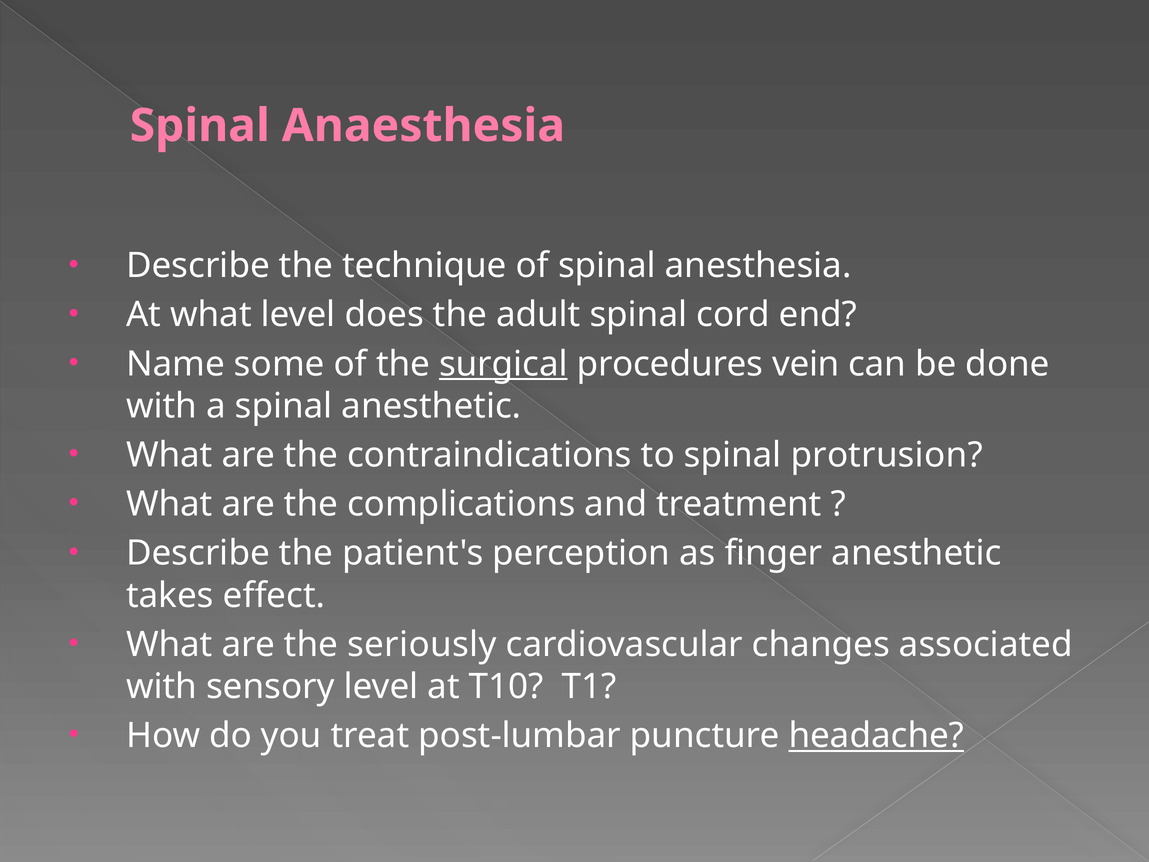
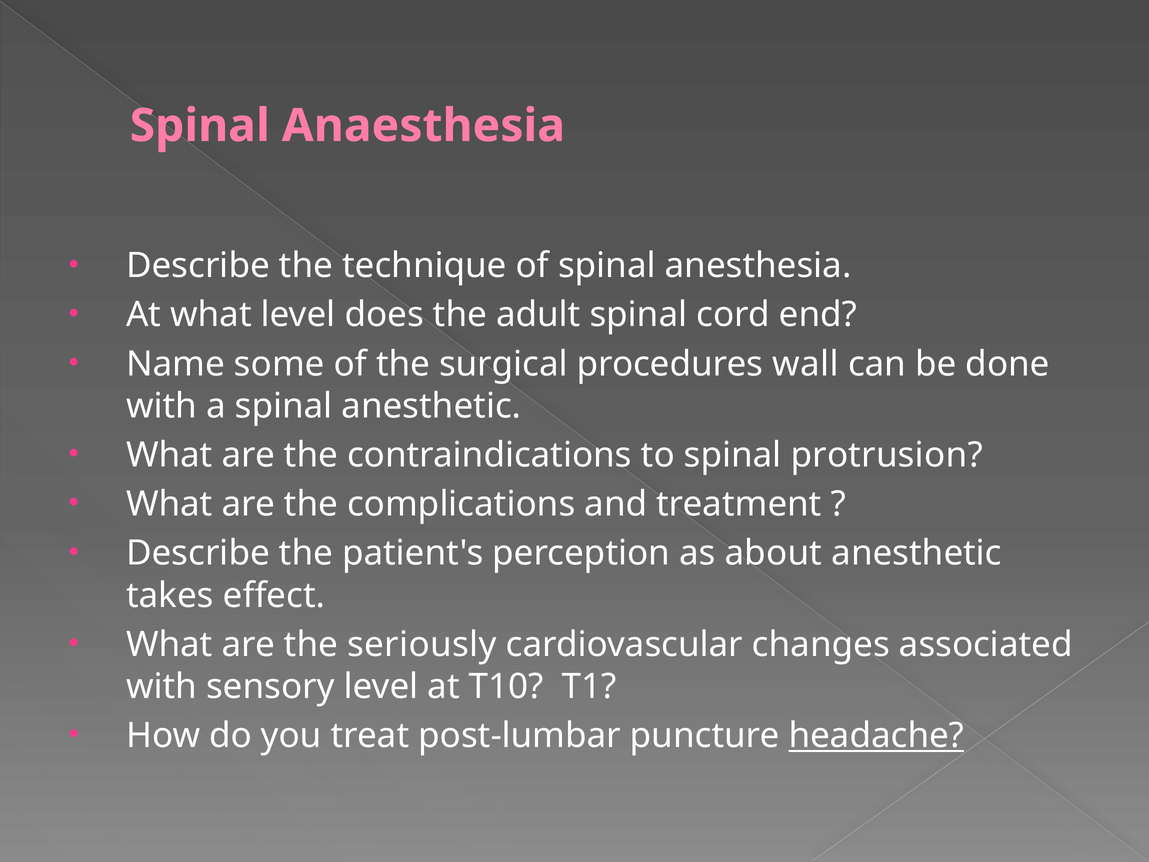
surgical underline: present -> none
vein: vein -> wall
finger: finger -> about
